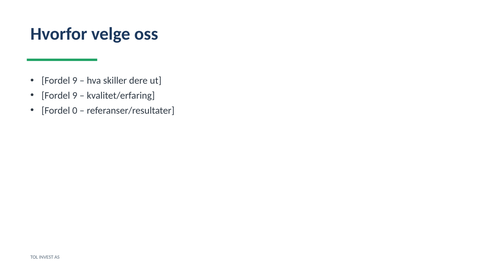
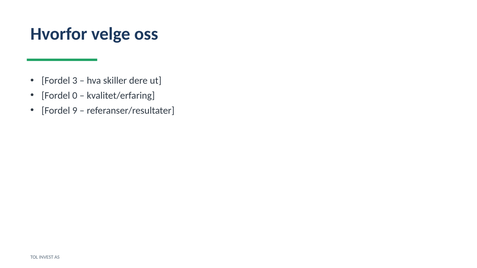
9 at (75, 81): 9 -> 3
9 at (75, 96): 9 -> 0
0: 0 -> 9
